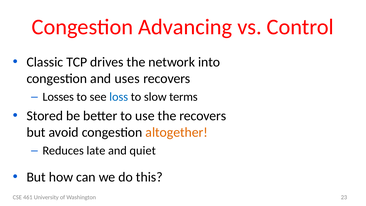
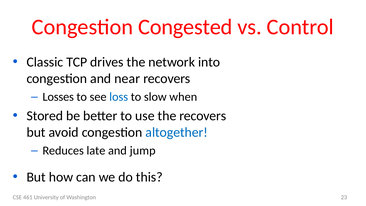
Advancing: Advancing -> Congested
uses: uses -> near
terms: terms -> when
altogether colour: orange -> blue
quiet: quiet -> jump
